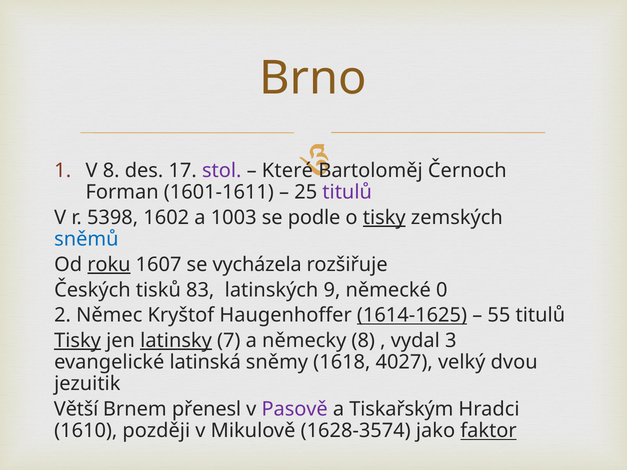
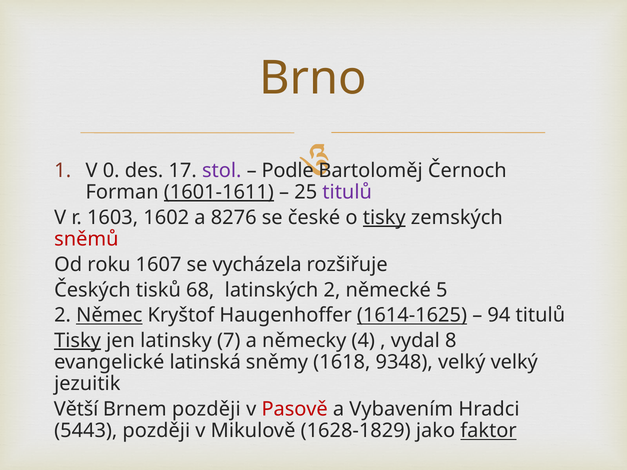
V 8: 8 -> 0
Které: Které -> Podle
1601-1611 underline: none -> present
5398: 5398 -> 1603
1003: 1003 -> 8276
podle: podle -> české
sněmů colour: blue -> red
roku underline: present -> none
83: 83 -> 68
latinských 9: 9 -> 2
0: 0 -> 5
Němec underline: none -> present
55: 55 -> 94
latinsky underline: present -> none
německy 8: 8 -> 4
3: 3 -> 8
4027: 4027 -> 9348
velký dvou: dvou -> velký
Brnem přenesl: přenesl -> později
Pasově colour: purple -> red
Tiskařským: Tiskařským -> Vybavením
1610: 1610 -> 5443
1628-3574: 1628-3574 -> 1628-1829
